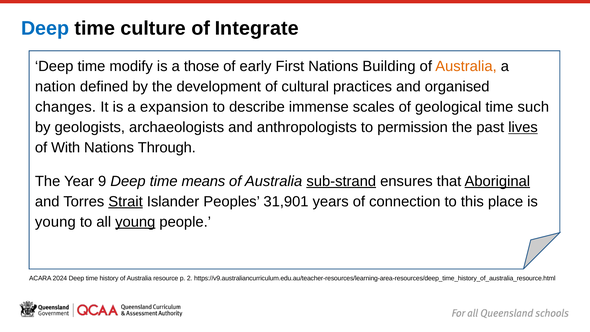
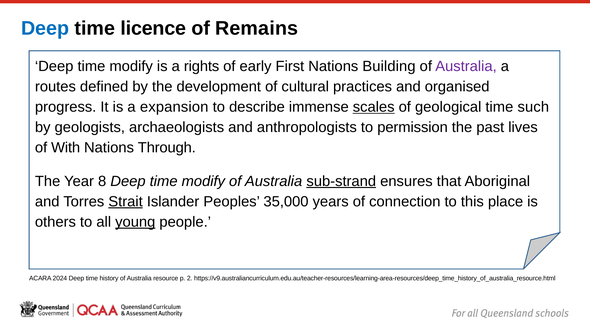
culture: culture -> licence
Integrate: Integrate -> Remains
those: those -> rights
Australia at (466, 66) colour: orange -> purple
nation: nation -> routes
changes: changes -> progress
scales underline: none -> present
lives underline: present -> none
9: 9 -> 8
means at (203, 181): means -> modify
Aboriginal underline: present -> none
31,901: 31,901 -> 35,000
young at (55, 222): young -> others
